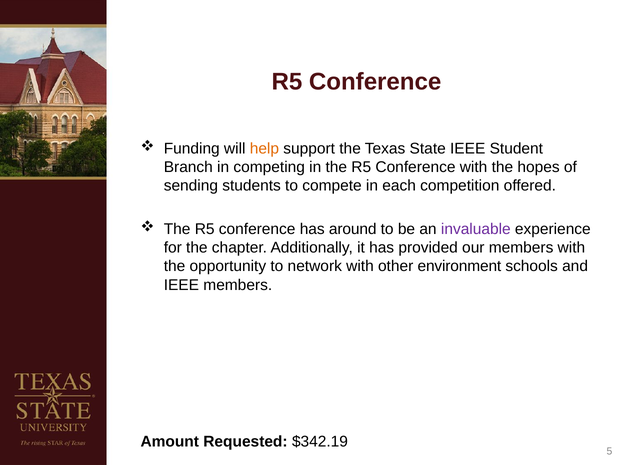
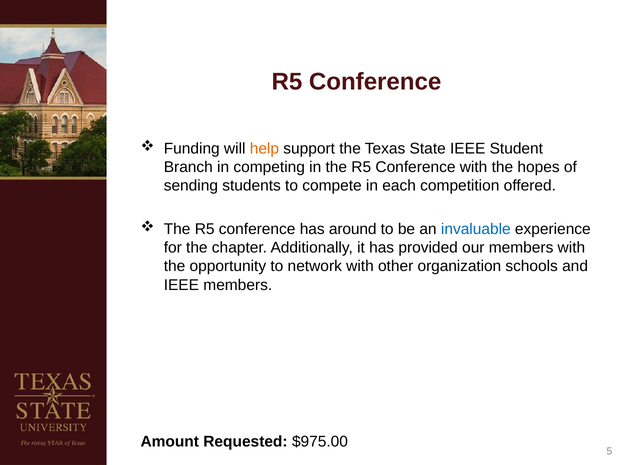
invaluable colour: purple -> blue
environment: environment -> organization
$342.19: $342.19 -> $975.00
